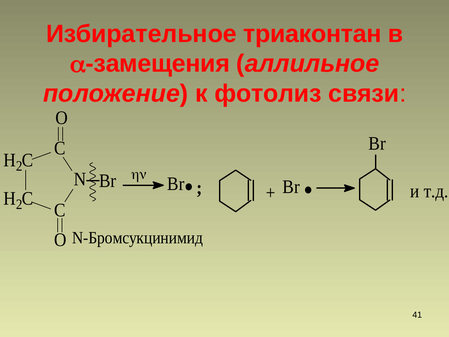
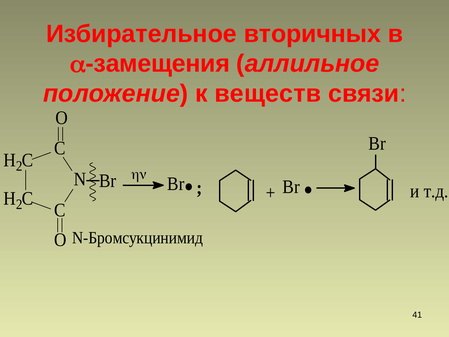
триаконтан: триаконтан -> вторичных
фотолиз: фотолиз -> веществ
